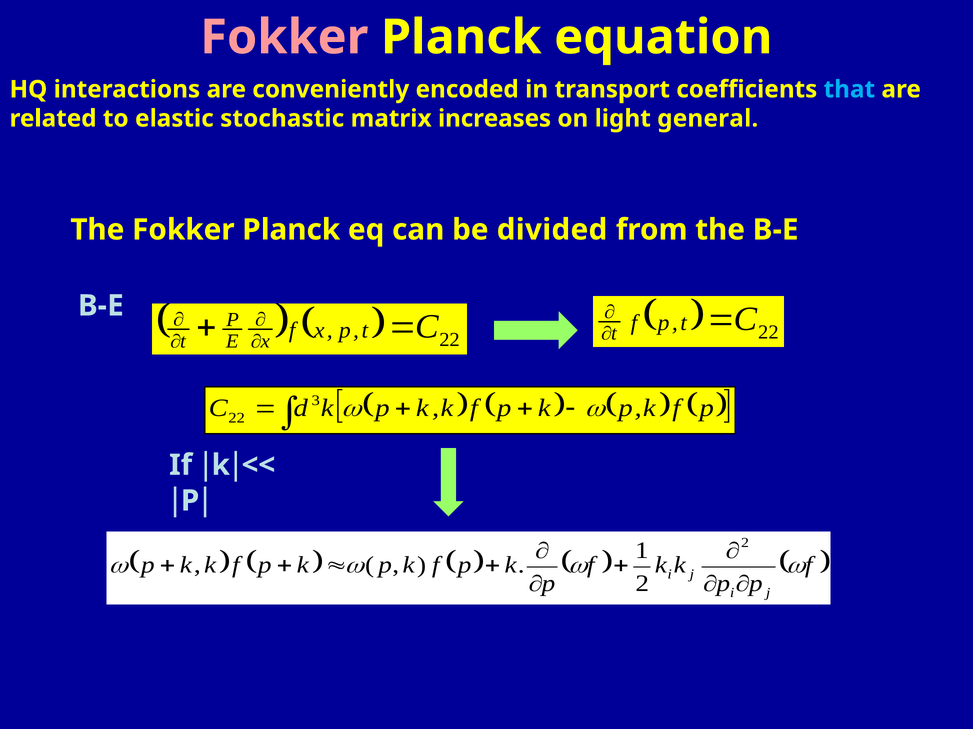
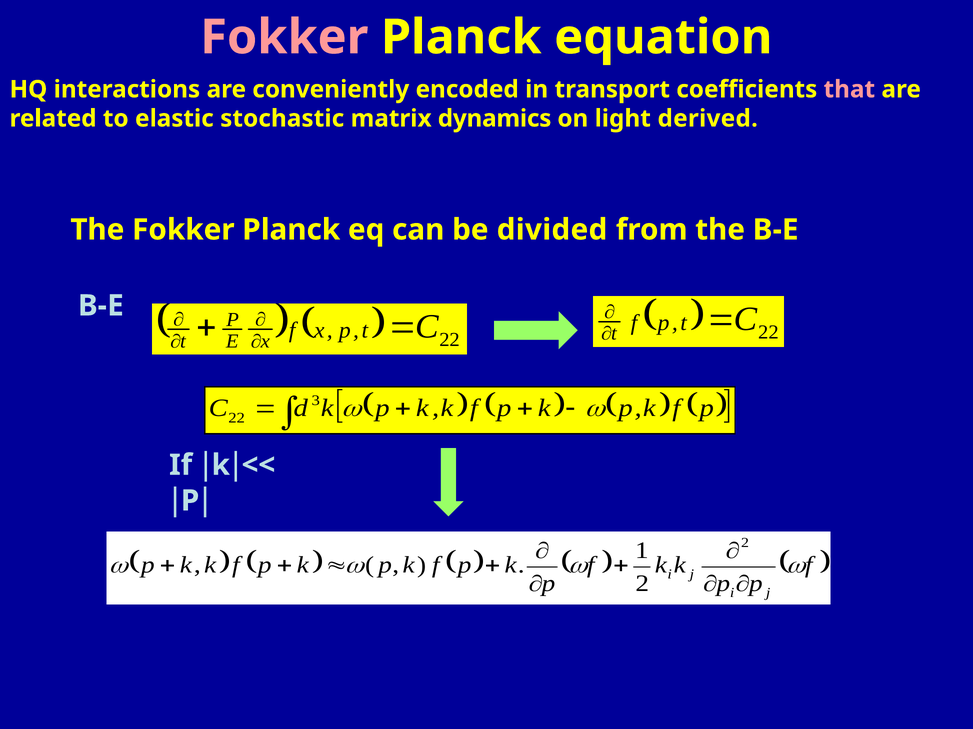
that colour: light blue -> pink
increases: increases -> dynamics
general: general -> derived
